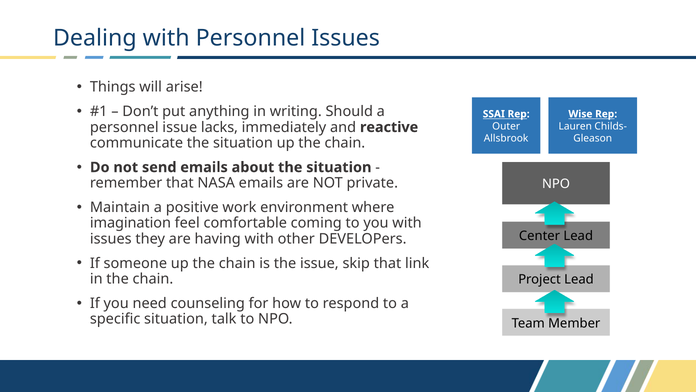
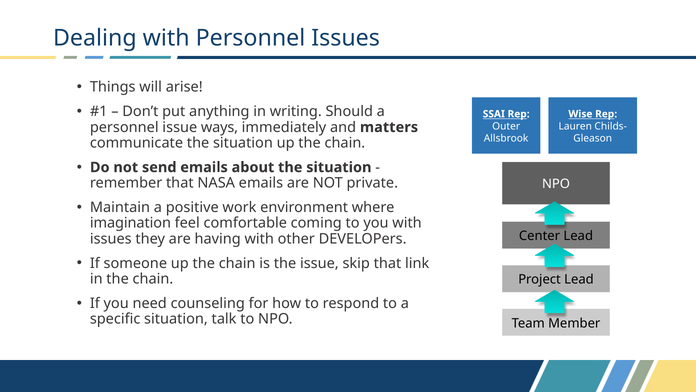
lacks: lacks -> ways
reactive: reactive -> matters
